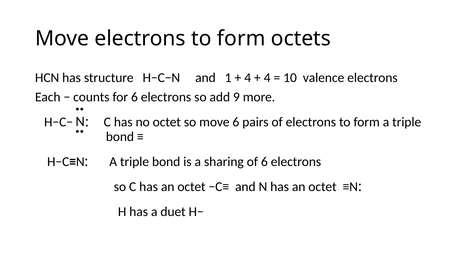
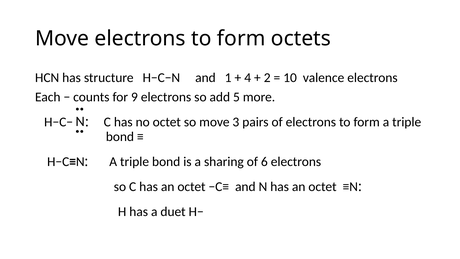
4 at (267, 78): 4 -> 2
for 6: 6 -> 9
9: 9 -> 5
move 6: 6 -> 3
